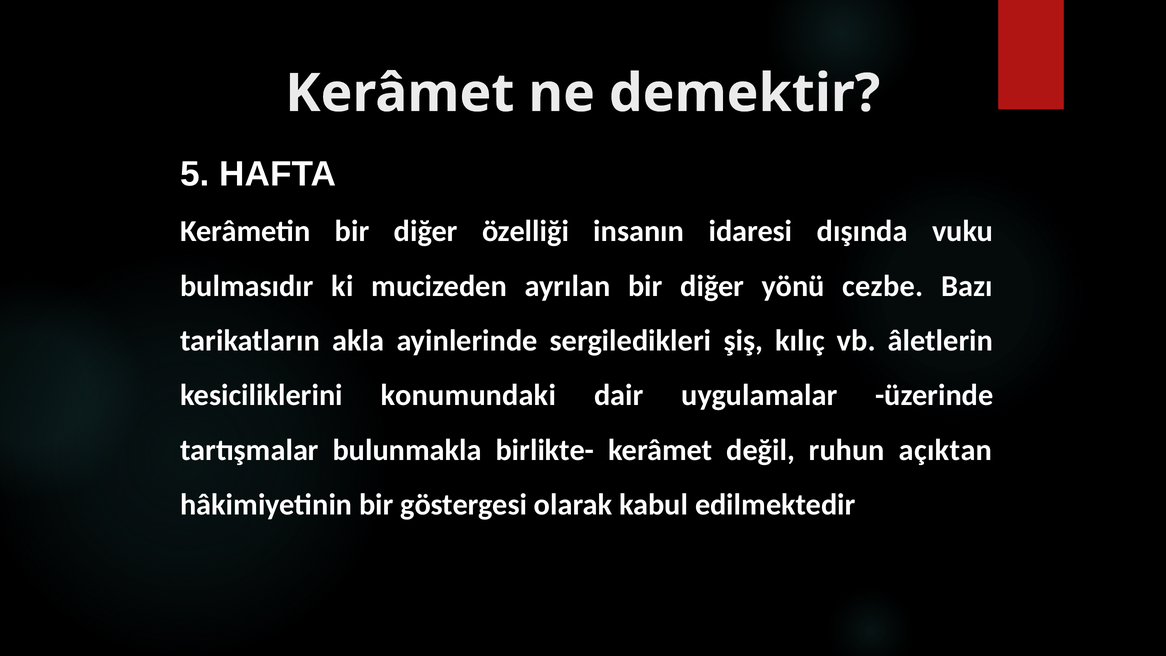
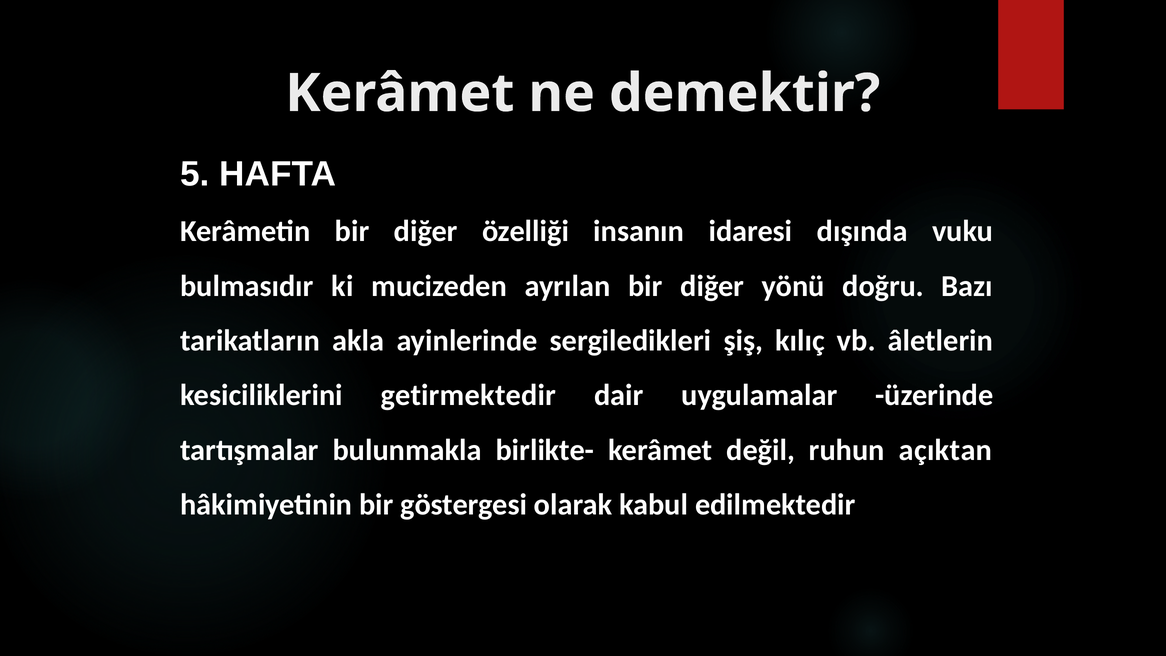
cezbe: cezbe -> doğru
konumundaki: konumundaki -> getirmektedir
